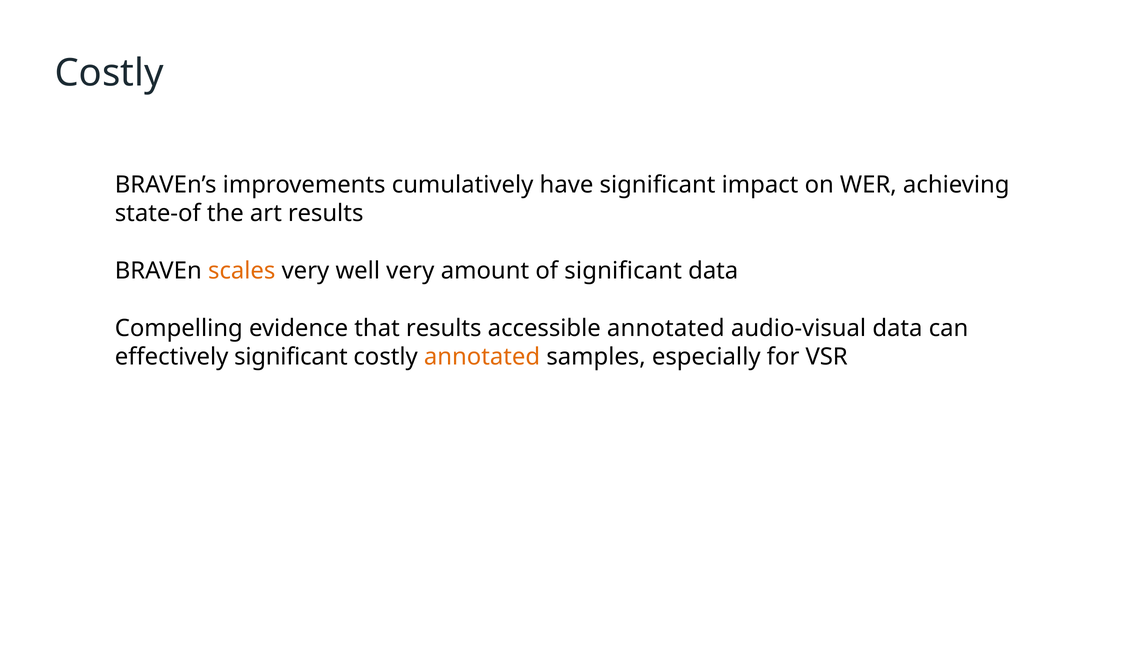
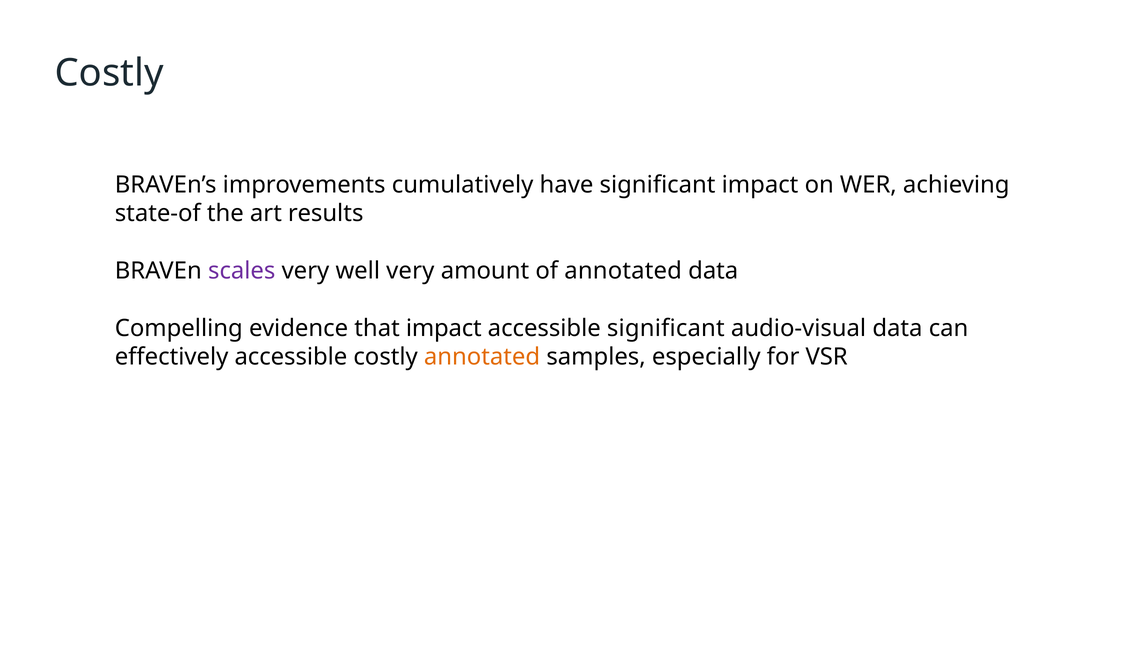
scales colour: orange -> purple
of significant: significant -> annotated
that results: results -> impact
accessible annotated: annotated -> significant
effectively significant: significant -> accessible
